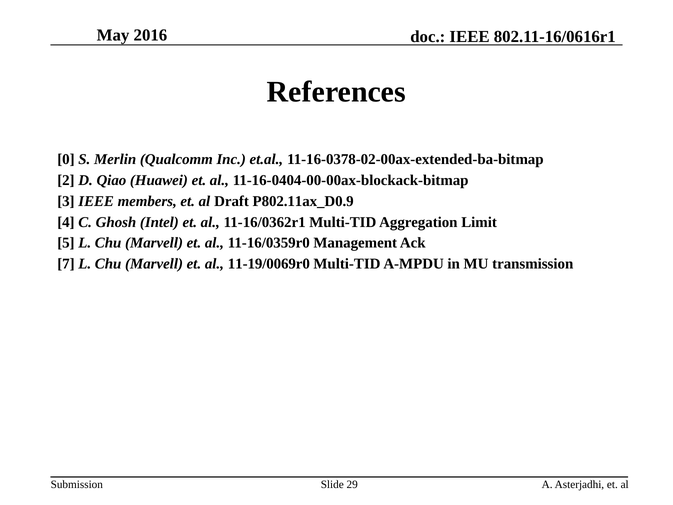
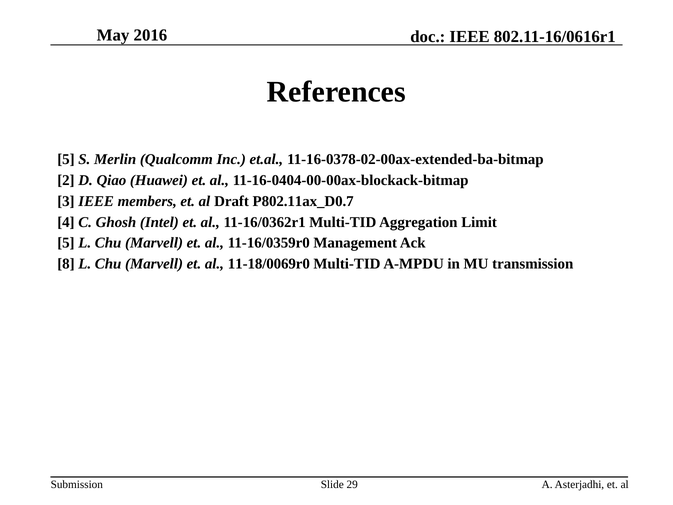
0 at (66, 159): 0 -> 5
P802.11ax_D0.9: P802.11ax_D0.9 -> P802.11ax_D0.7
7: 7 -> 8
11-19/0069r0: 11-19/0069r0 -> 11-18/0069r0
